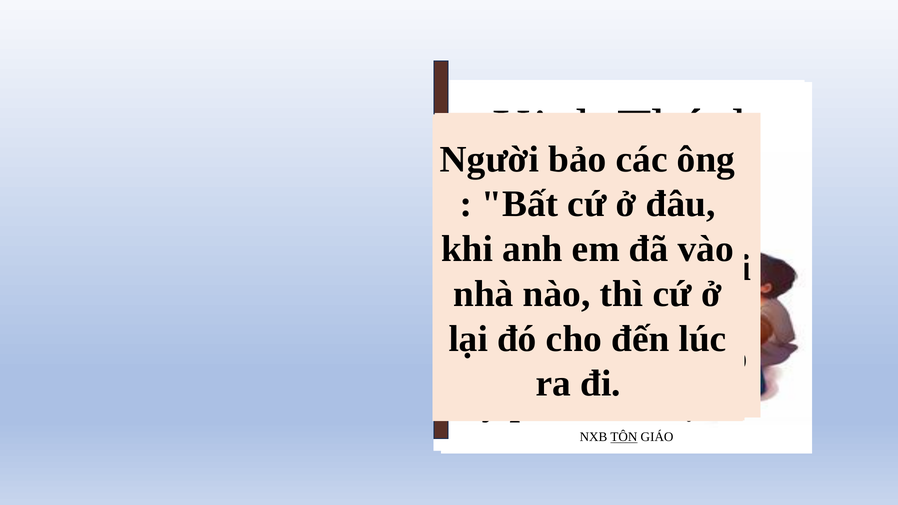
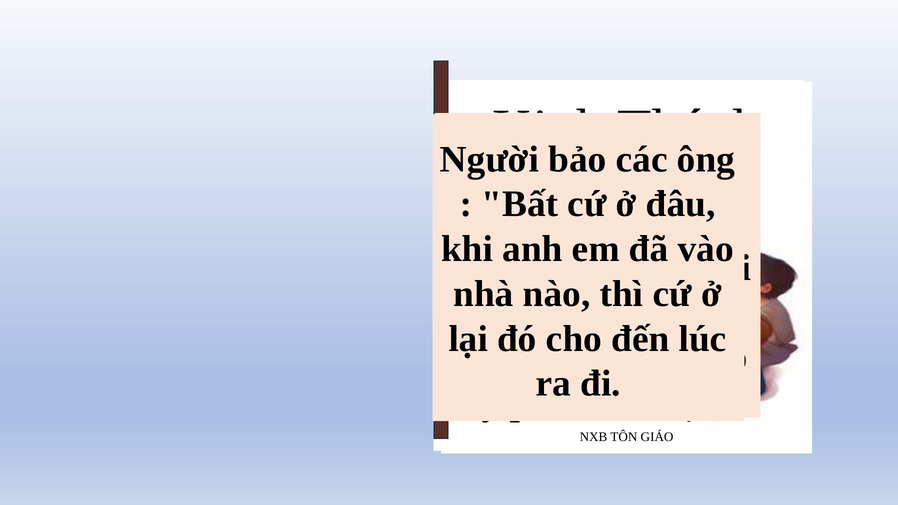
TÔN underline: present -> none
